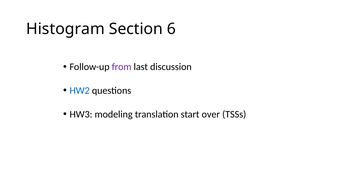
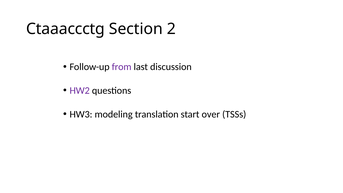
Histogram: Histogram -> Ctaaaccctg
6: 6 -> 2
HW2 colour: blue -> purple
